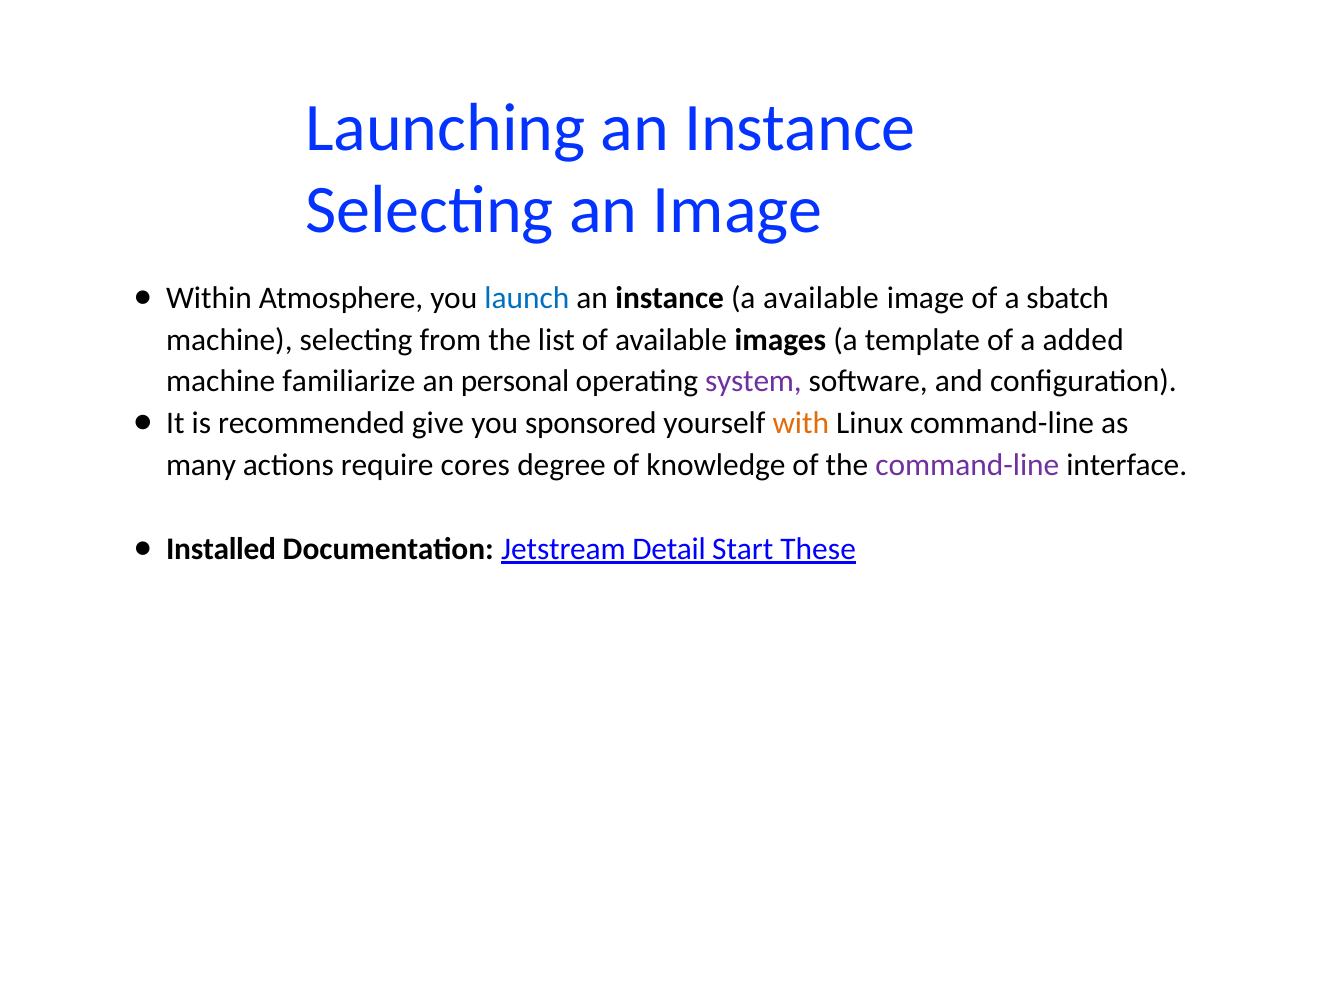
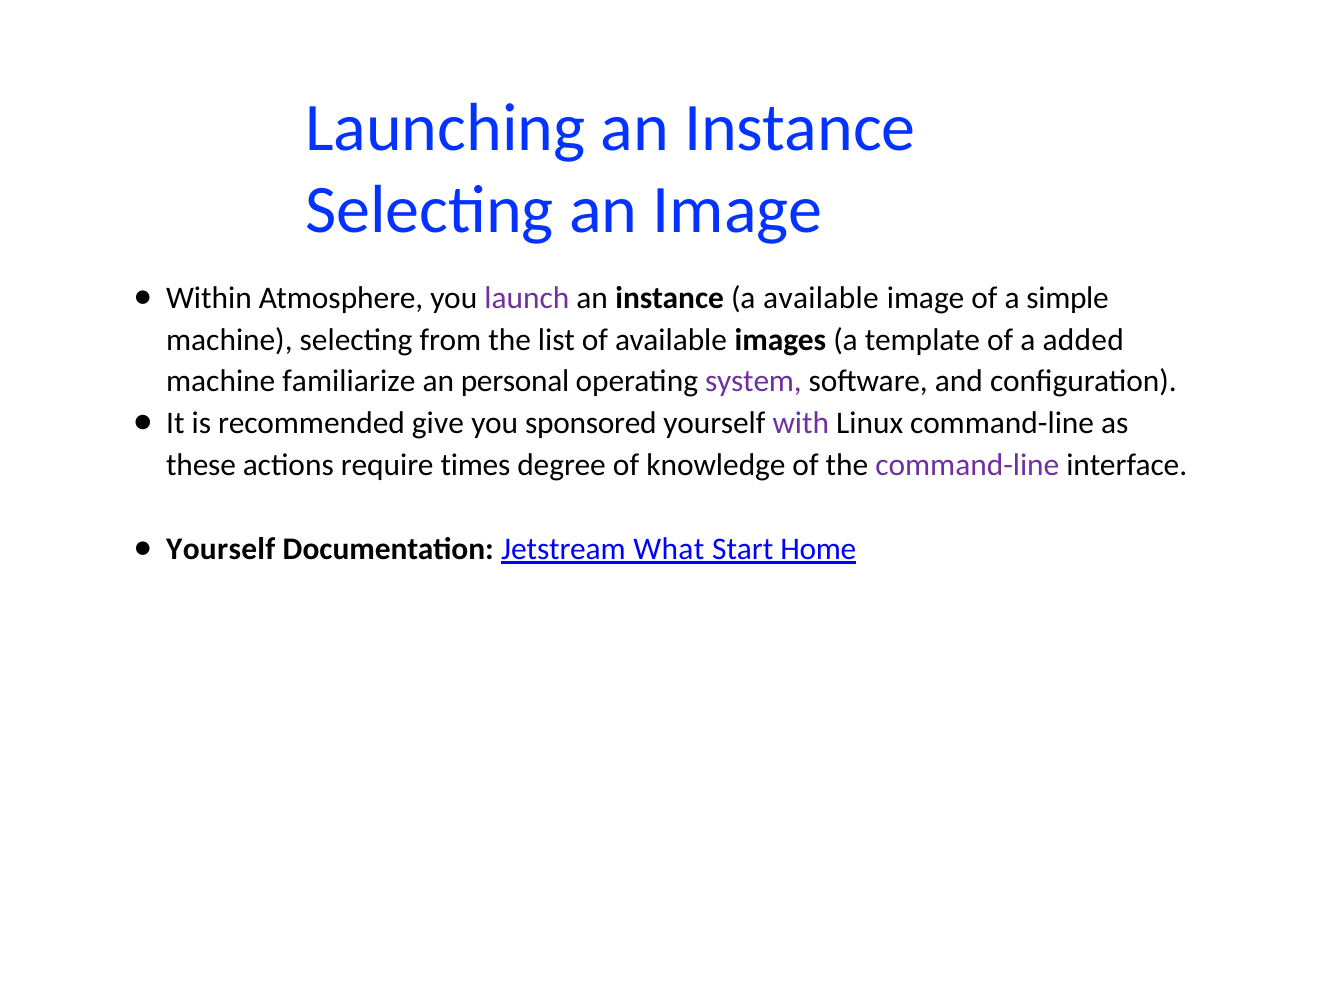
launch colour: blue -> purple
sbatch: sbatch -> simple
with colour: orange -> purple
many: many -> these
cores: cores -> times
Installed at (221, 549): Installed -> Yourself
Detail: Detail -> What
These: These -> Home
